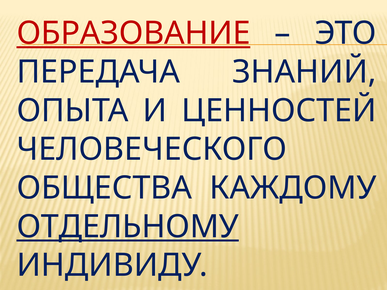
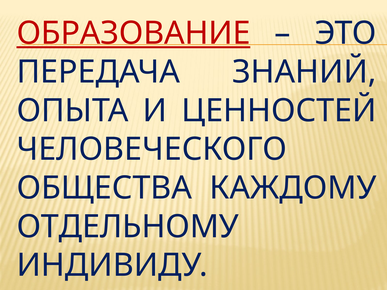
ОТДЕЛЬНОМУ underline: present -> none
